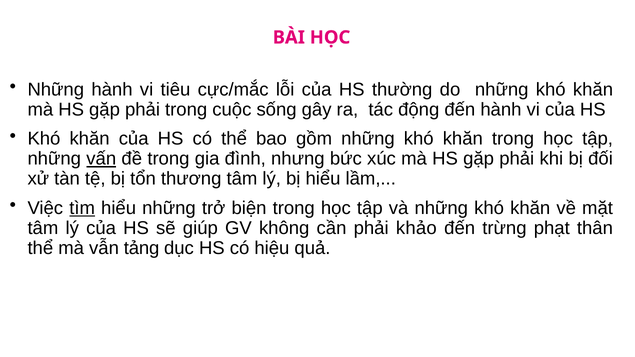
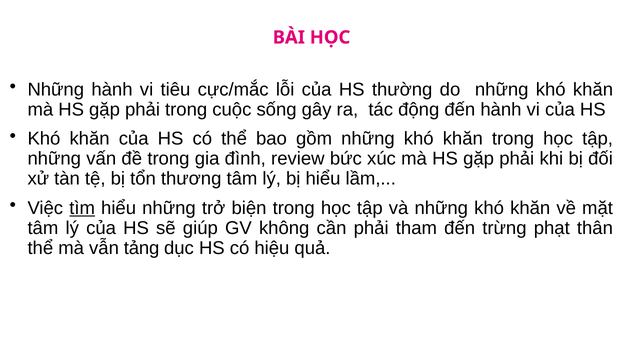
vấn underline: present -> none
nhưng: nhưng -> review
khảo: khảo -> tham
